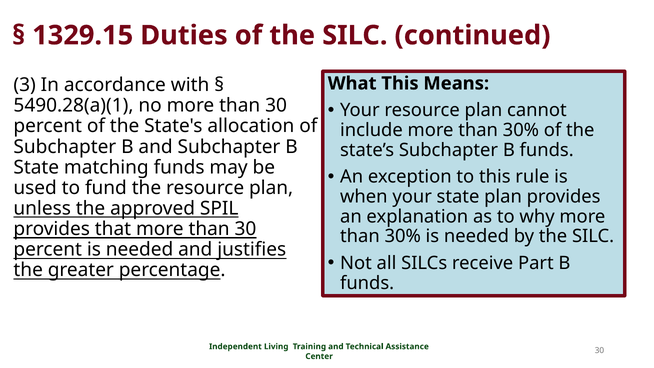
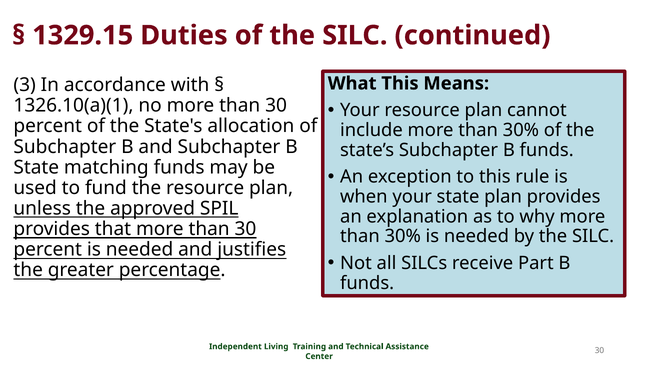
5490.28(a)(1: 5490.28(a)(1 -> 1326.10(a)(1
